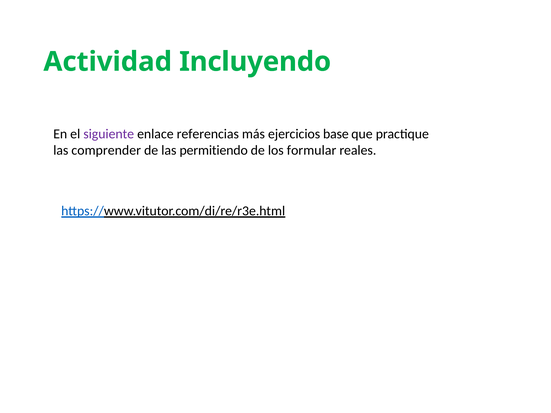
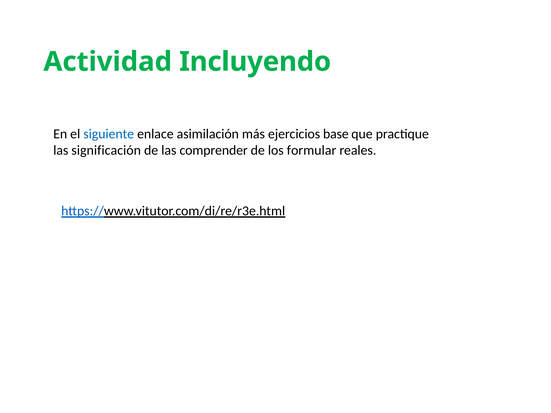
siguiente colour: purple -> blue
referencias: referencias -> asimilación
comprender: comprender -> significación
permitiendo: permitiendo -> comprender
